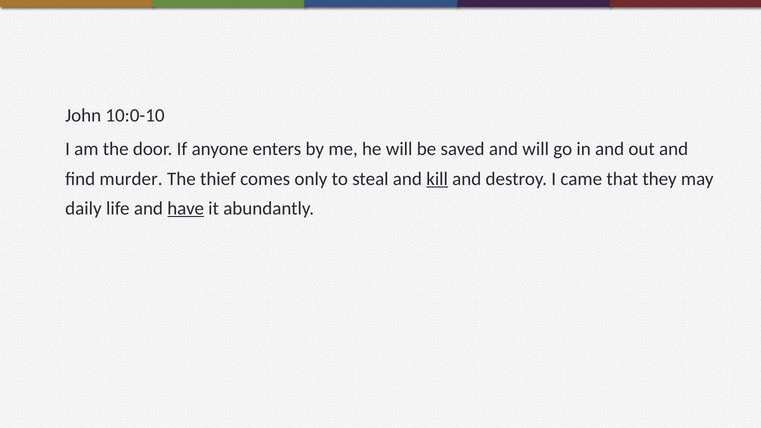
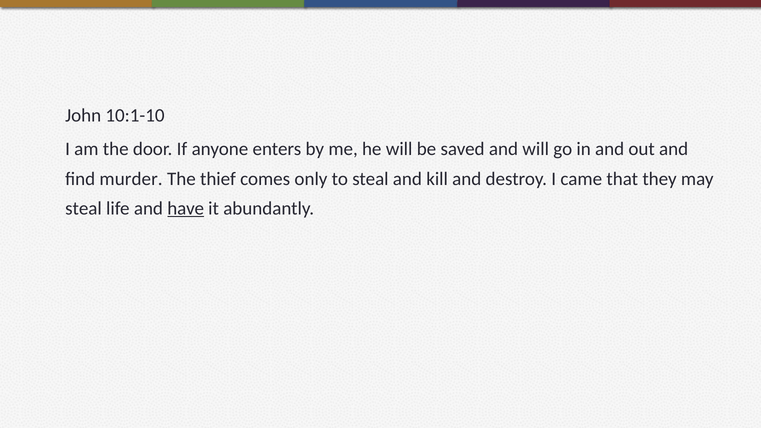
10:0-10: 10:0-10 -> 10:1-10
kill underline: present -> none
daily at (83, 208): daily -> steal
